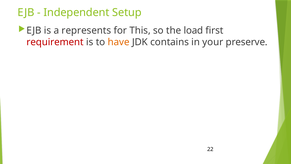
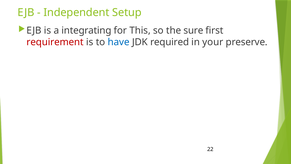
represents: represents -> integrating
load: load -> sure
have colour: orange -> blue
contains: contains -> required
